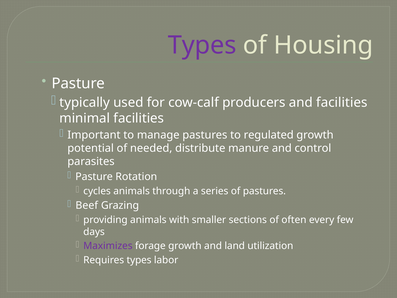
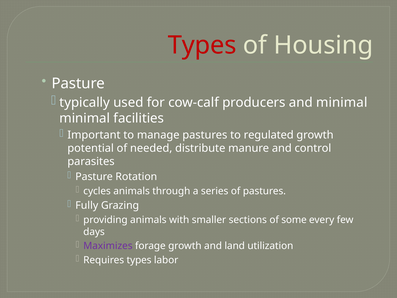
Types at (202, 45) colour: purple -> red
and facilities: facilities -> minimal
Beef: Beef -> Fully
often: often -> some
